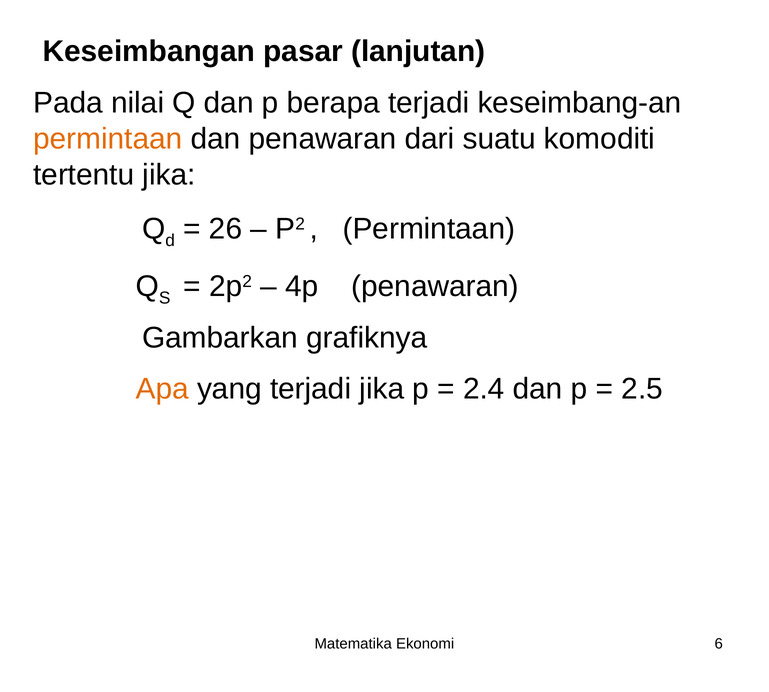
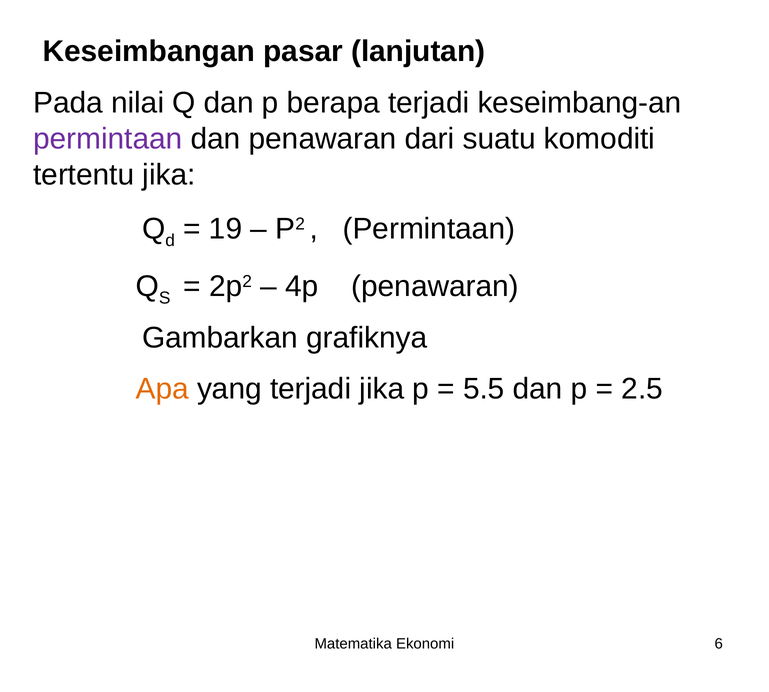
permintaan at (108, 139) colour: orange -> purple
26: 26 -> 19
2.4: 2.4 -> 5.5
